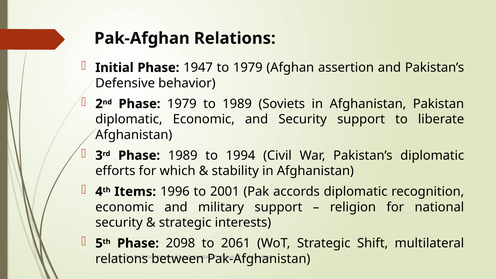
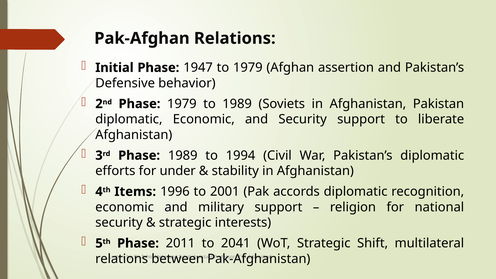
which: which -> under
2098: 2098 -> 2011
2061: 2061 -> 2041
